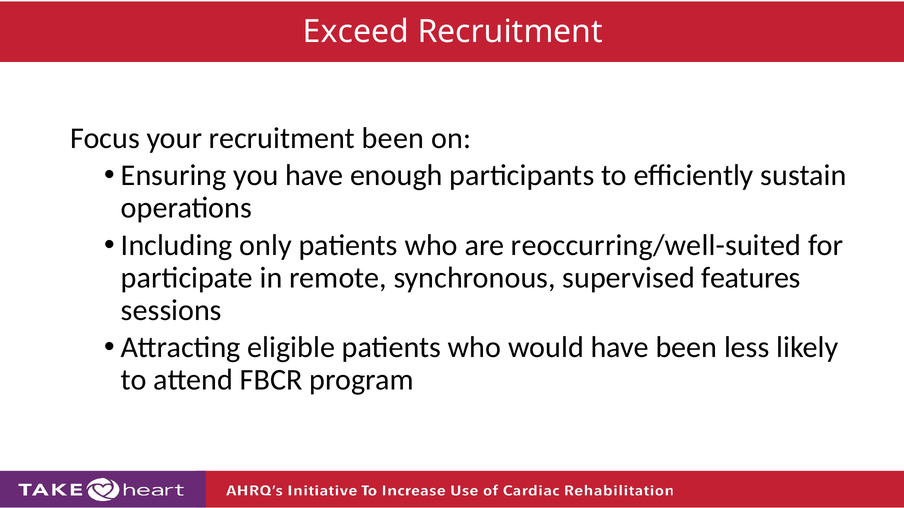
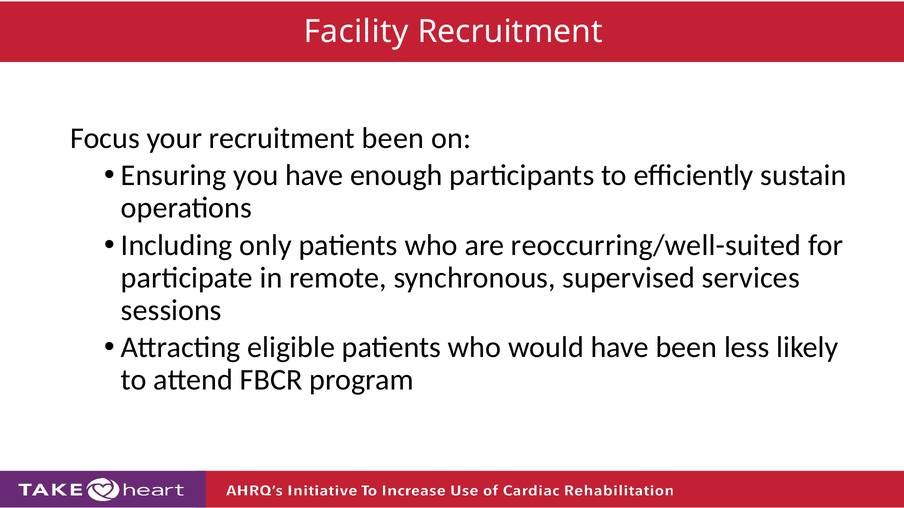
Exceed: Exceed -> Facility
features: features -> services
